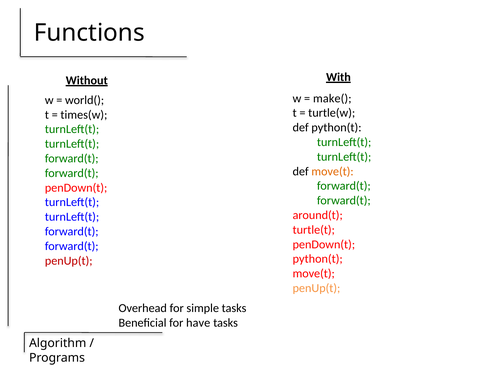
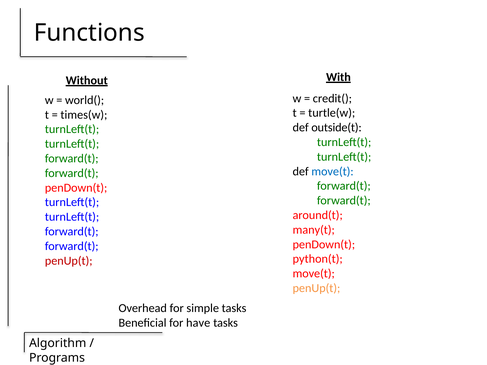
make(: make( -> credit(
def python(t: python(t -> outside(t
move(t at (333, 171) colour: orange -> blue
turtle(t: turtle(t -> many(t
